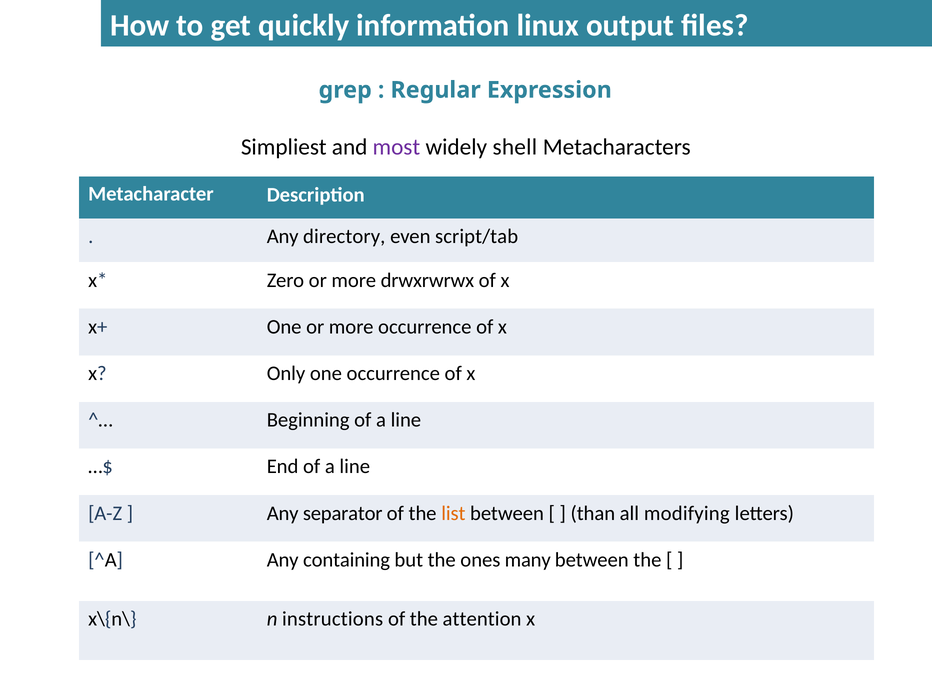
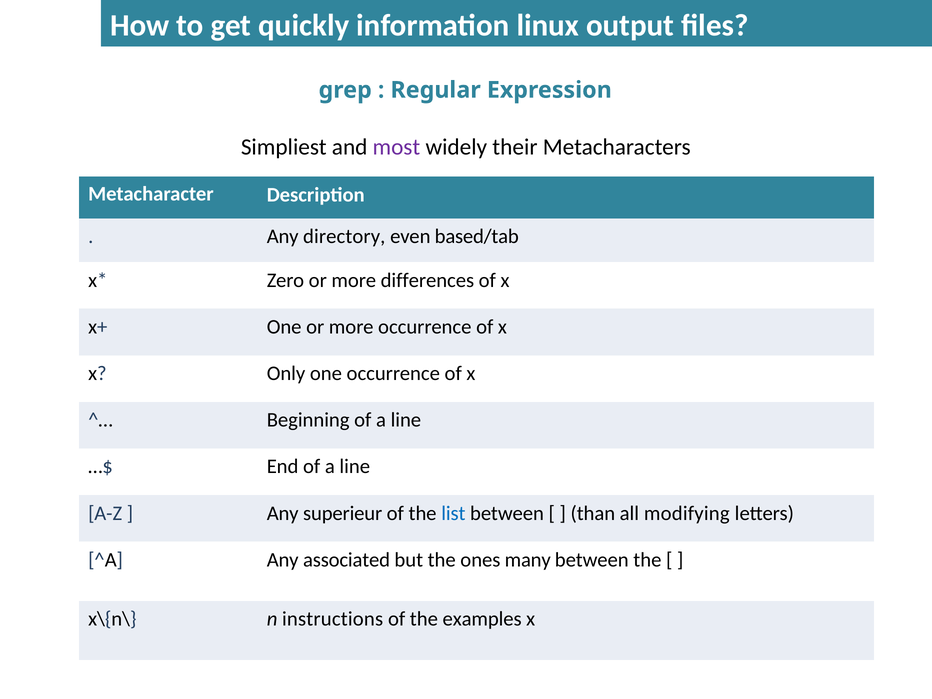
shell: shell -> their
script/tab: script/tab -> based/tab
drwxrwrwx: drwxrwrwx -> differences
separator: separator -> superieur
list colour: orange -> blue
containing: containing -> associated
attention: attention -> examples
